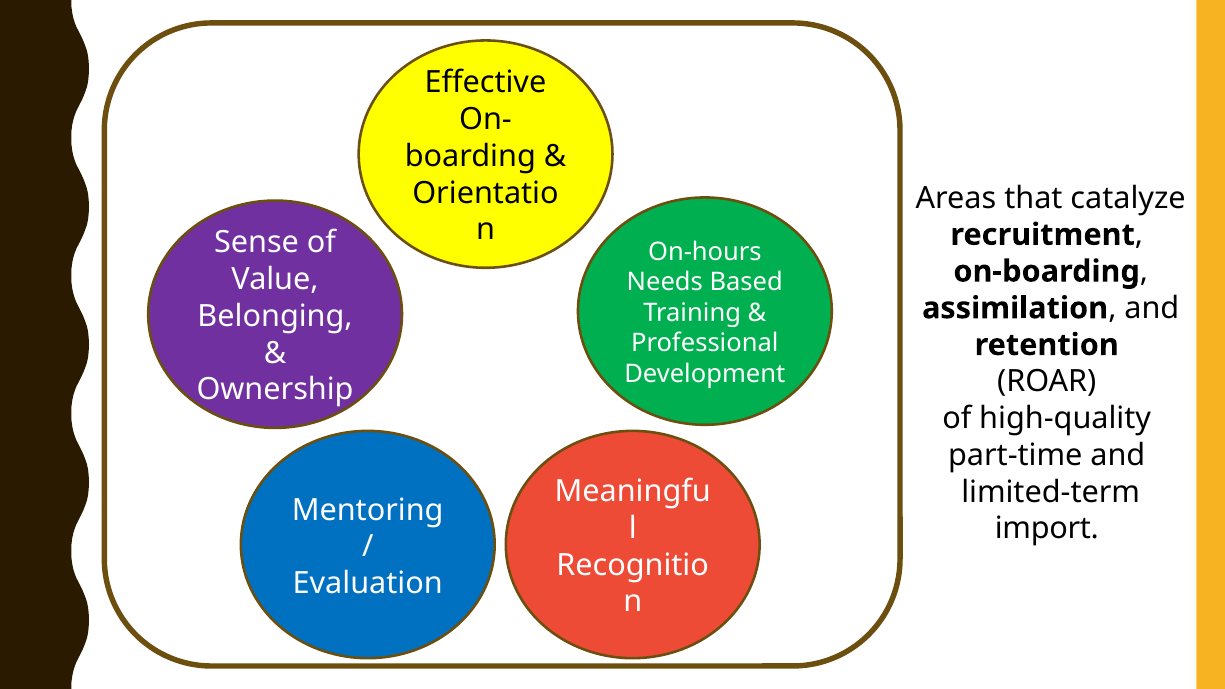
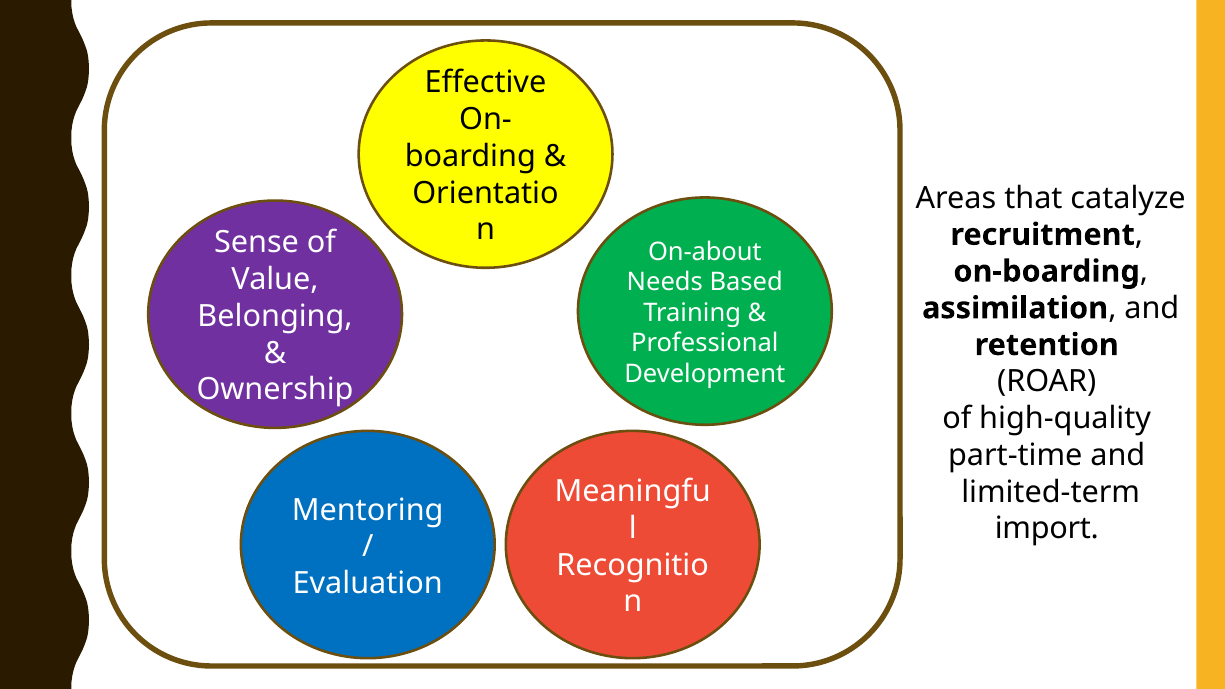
On-hours: On-hours -> On-about
